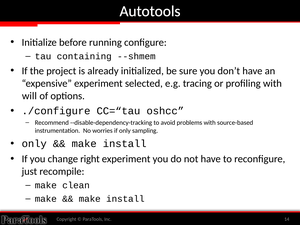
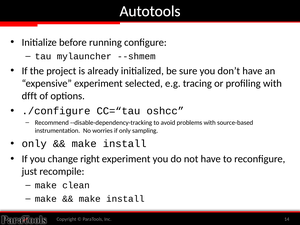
containing: containing -> mylauncher
will: will -> dfft
